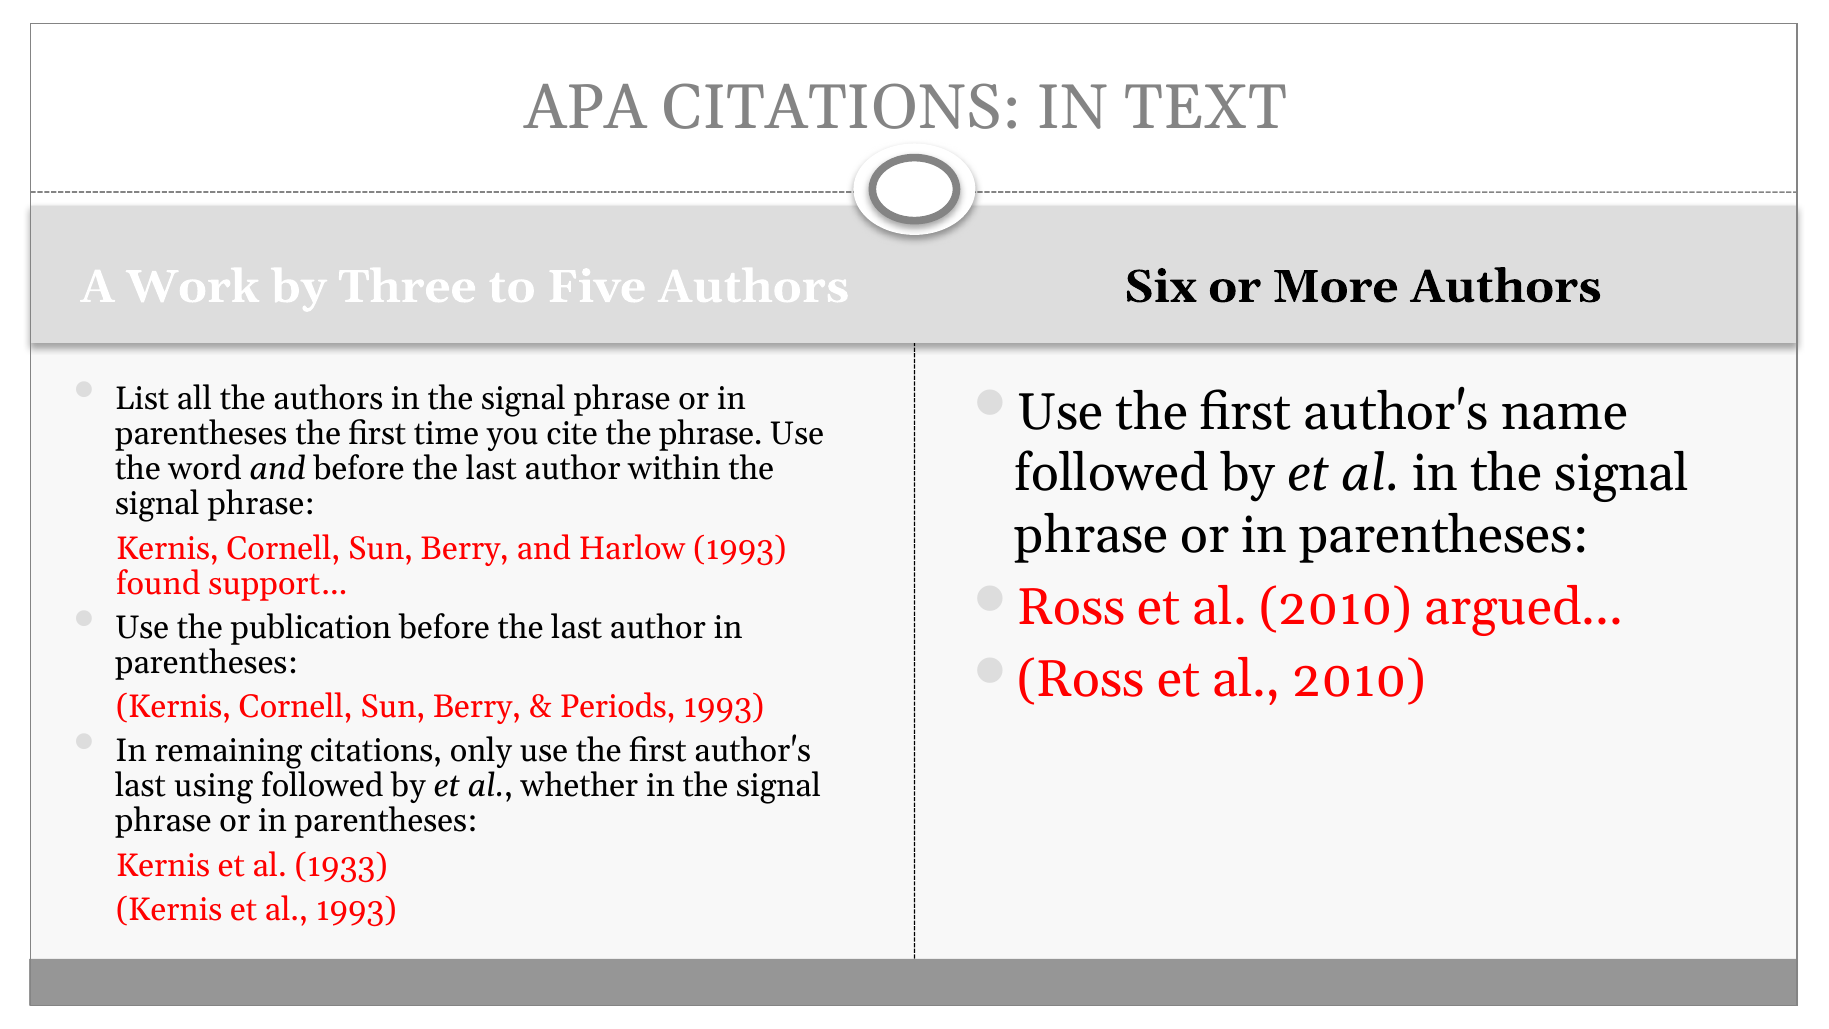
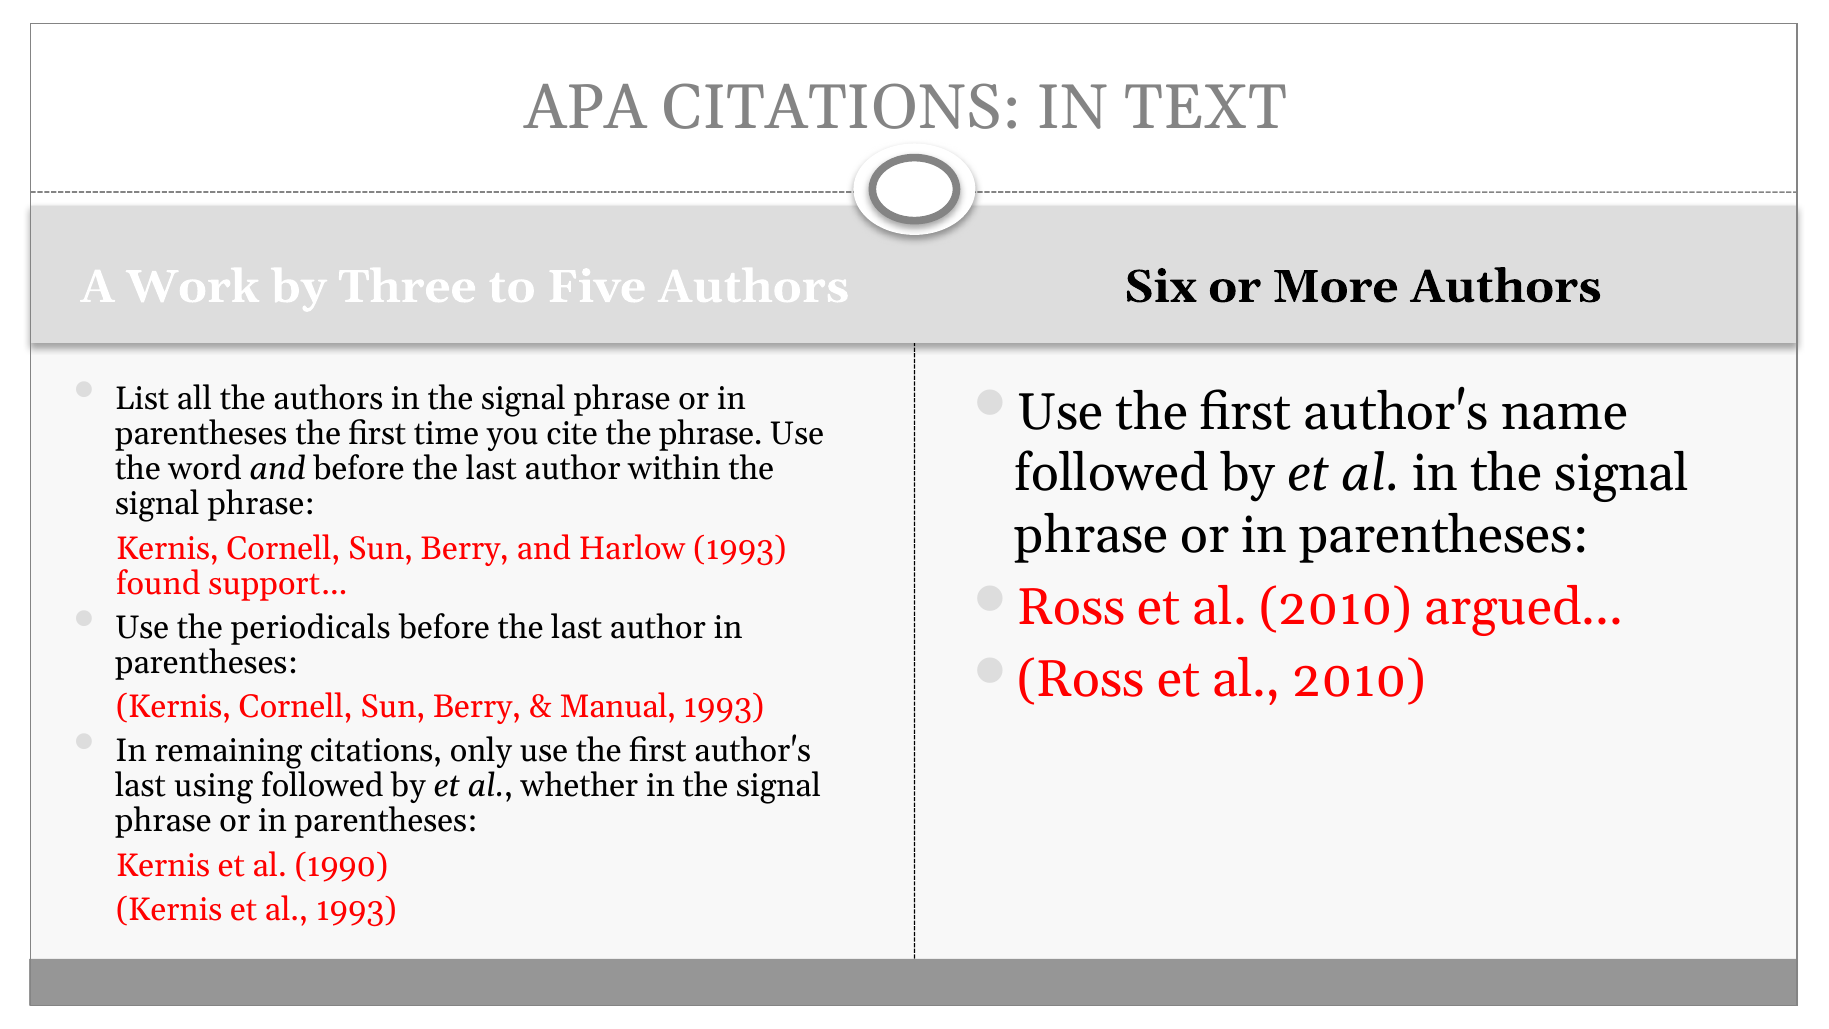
publication: publication -> periodicals
Periods: Periods -> Manual
1933: 1933 -> 1990
